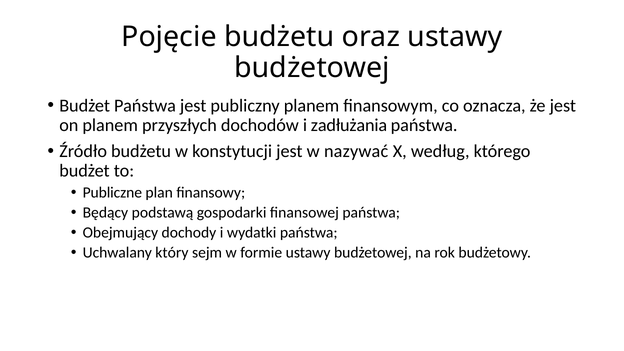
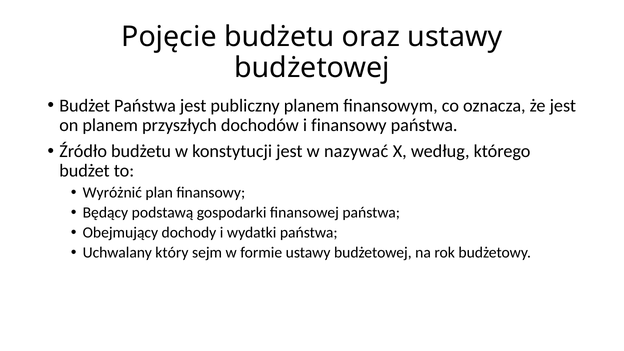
i zadłużania: zadłużania -> finansowy
Publiczne: Publiczne -> Wyróżnić
